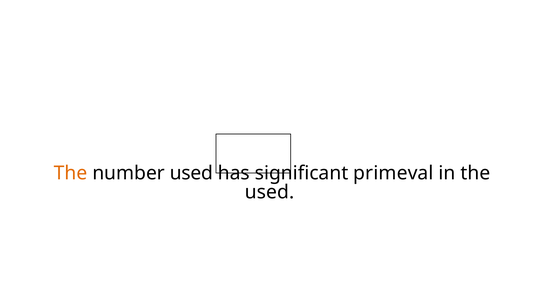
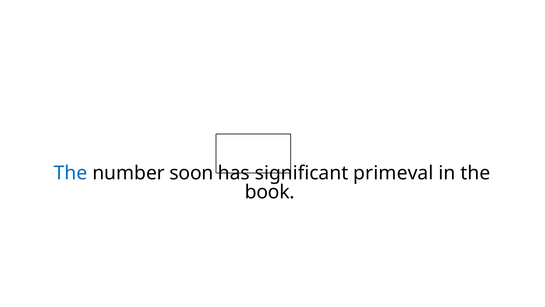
The at (71, 173) colour: orange -> blue
number used: used -> soon
used at (270, 192): used -> book
